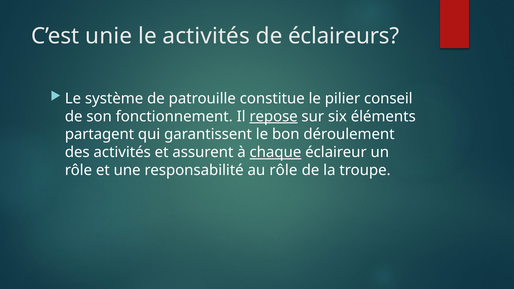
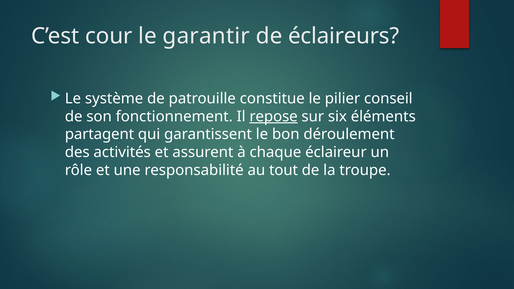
unie: unie -> cour
le activités: activités -> garantir
chaque underline: present -> none
au rôle: rôle -> tout
